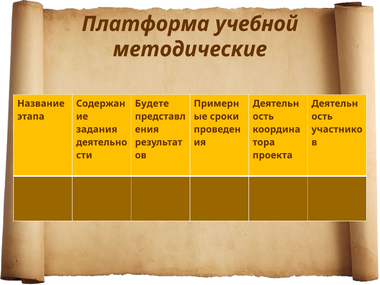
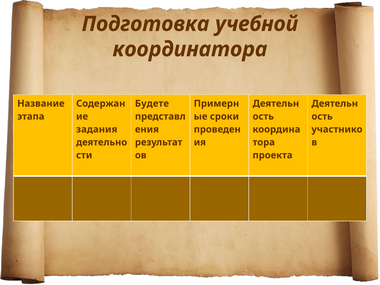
Платформа: Платформа -> Подготовка
методические: методические -> координатора
